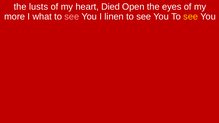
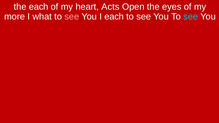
the lusts: lusts -> each
Died: Died -> Acts
I linen: linen -> each
see at (191, 17) colour: yellow -> light blue
